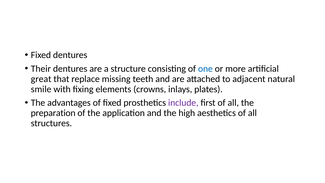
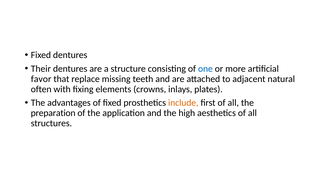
great: great -> favor
smile: smile -> often
include colour: purple -> orange
